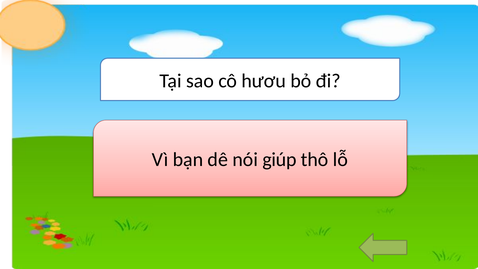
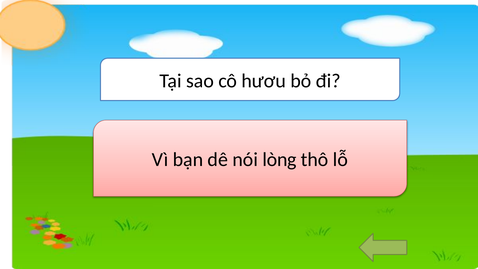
giúp: giúp -> lòng
